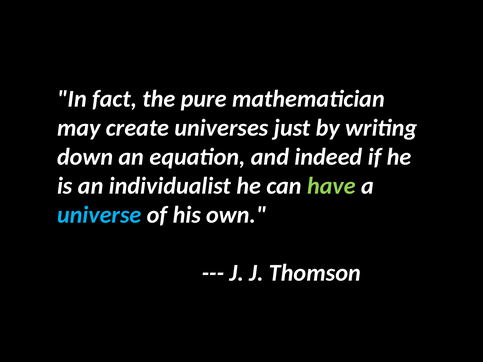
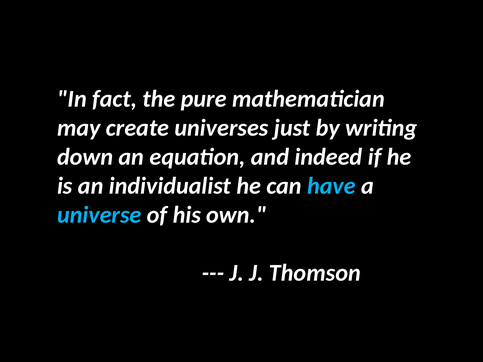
have colour: light green -> light blue
